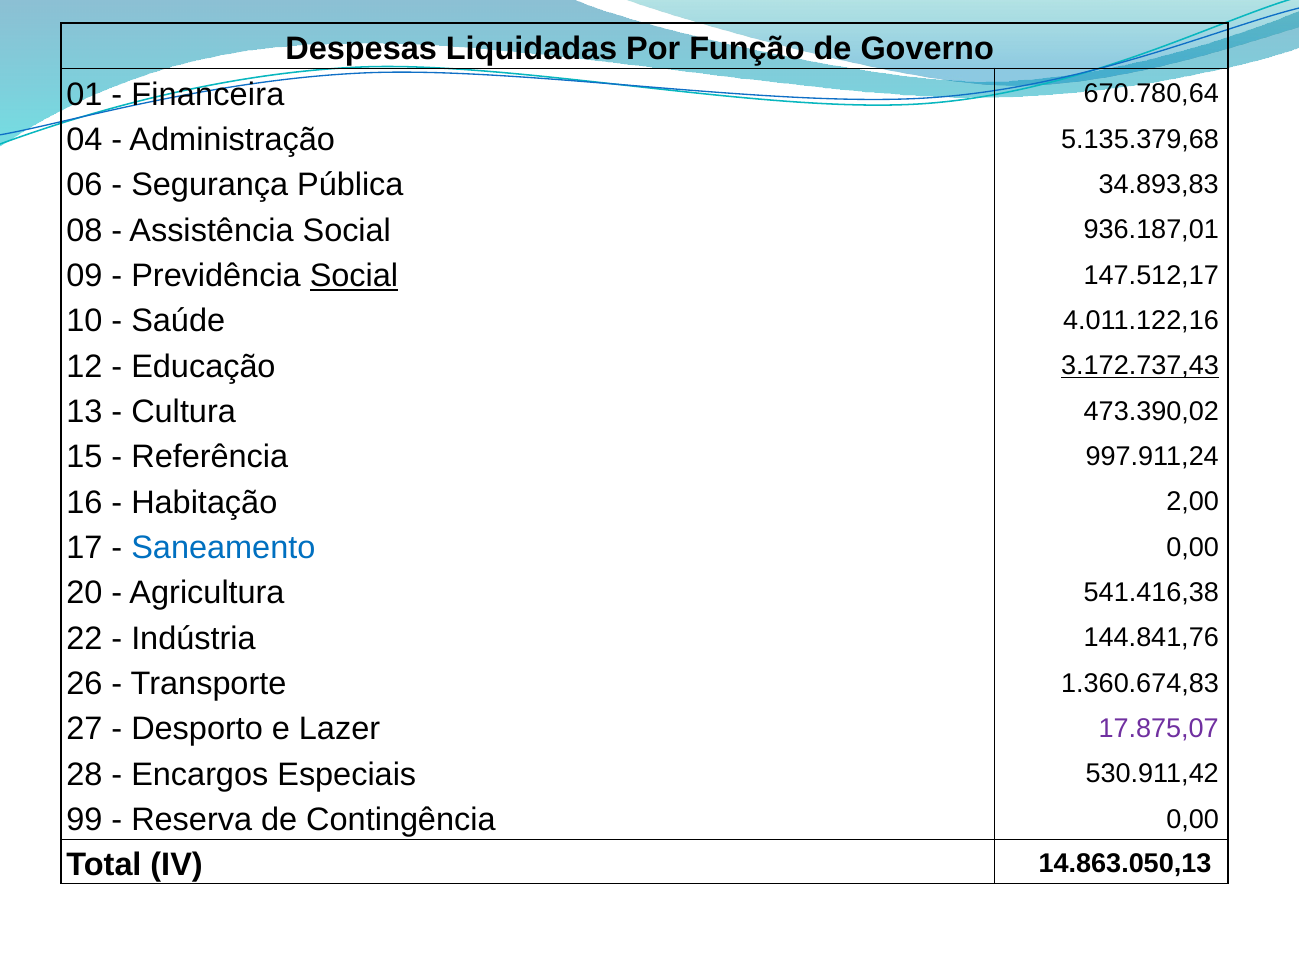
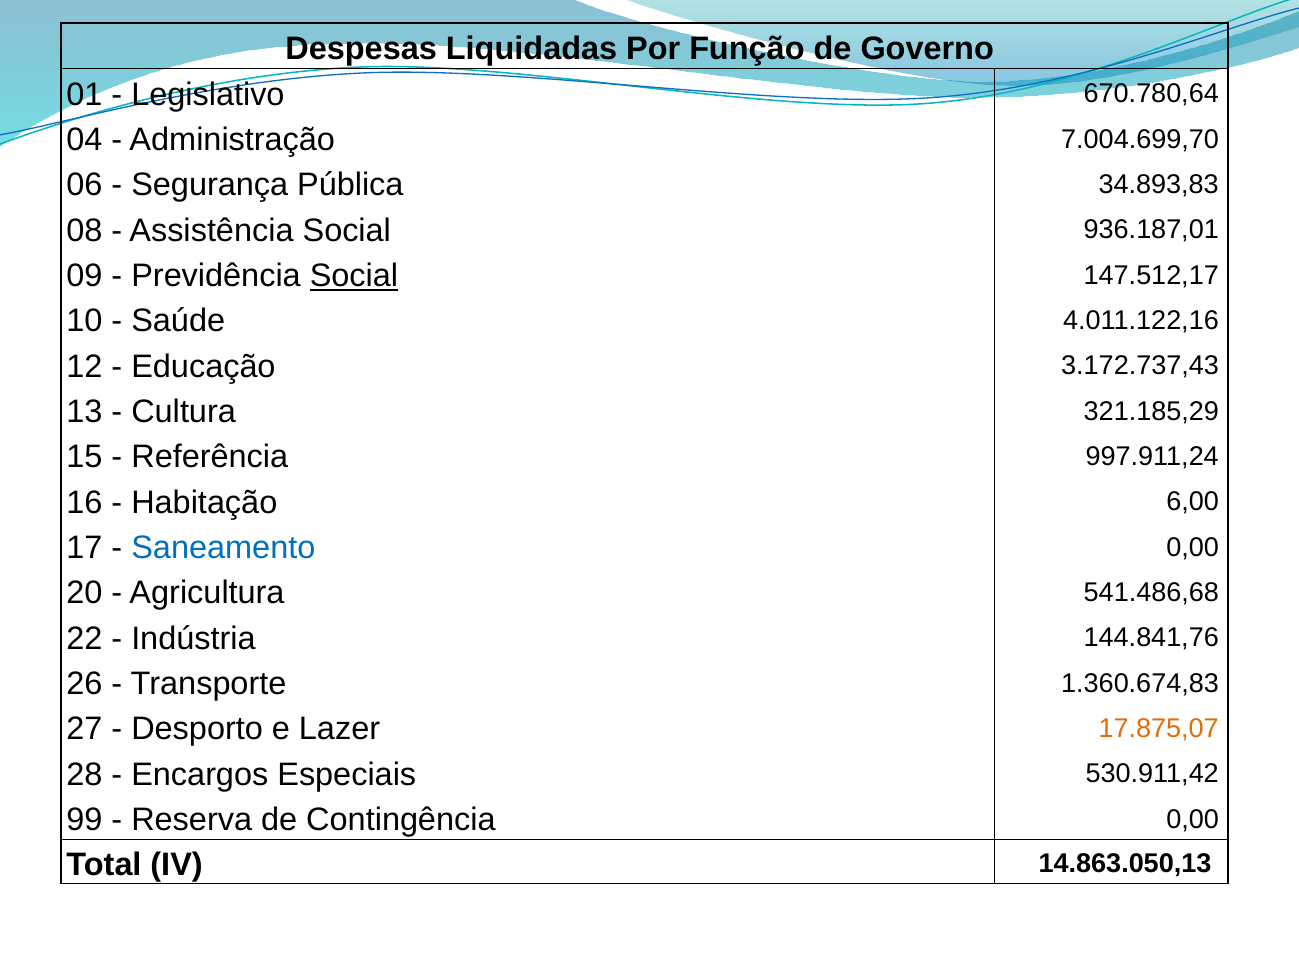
Financeira: Financeira -> Legislativo
5.135.379,68: 5.135.379,68 -> 7.004.699,70
3.172.737,43 underline: present -> none
473.390,02: 473.390,02 -> 321.185,29
2,00: 2,00 -> 6,00
541.416,38: 541.416,38 -> 541.486,68
17.875,07 colour: purple -> orange
